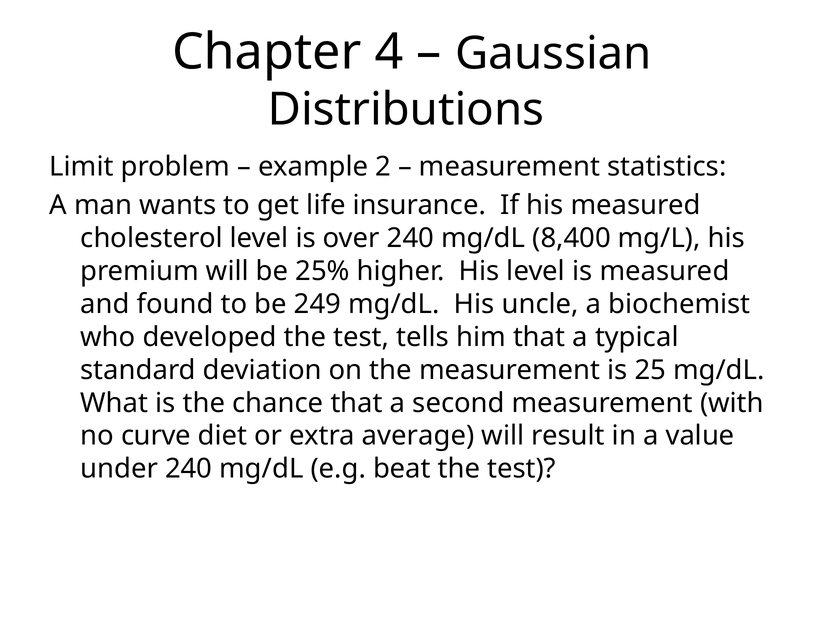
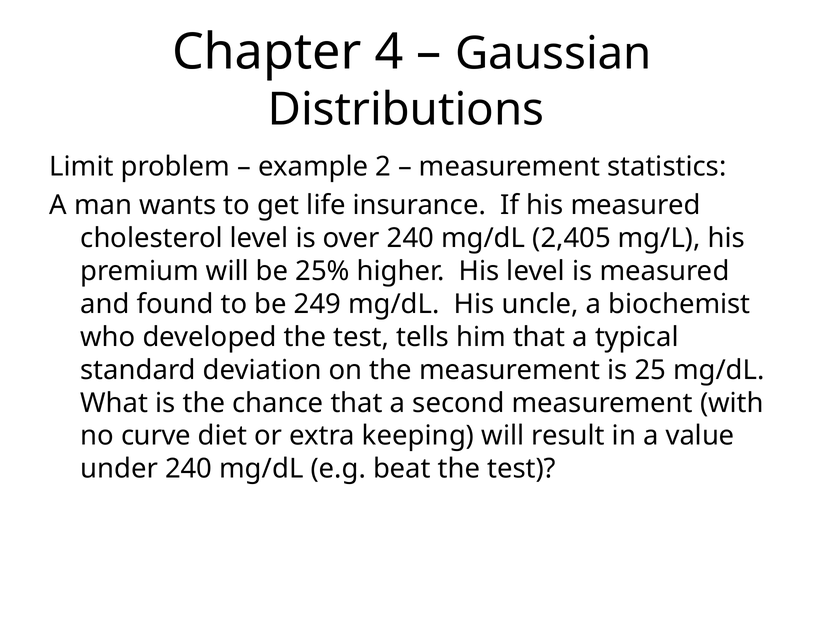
8,400: 8,400 -> 2,405
average: average -> keeping
